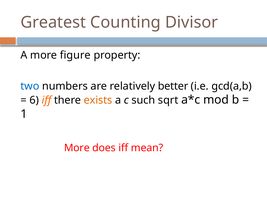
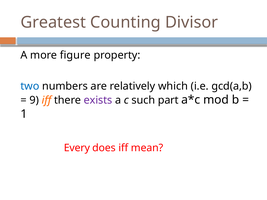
better: better -> which
6: 6 -> 9
exists colour: orange -> purple
sqrt: sqrt -> part
More at (77, 148): More -> Every
